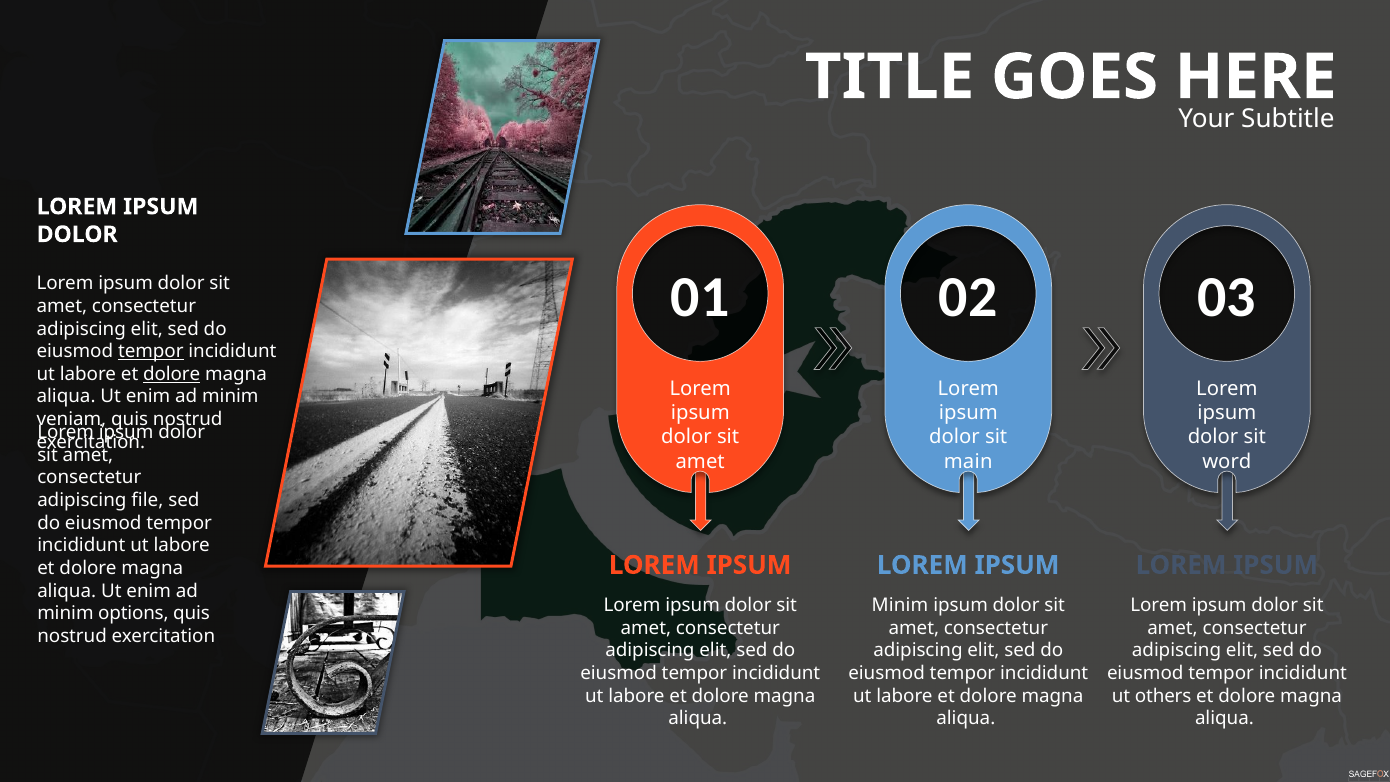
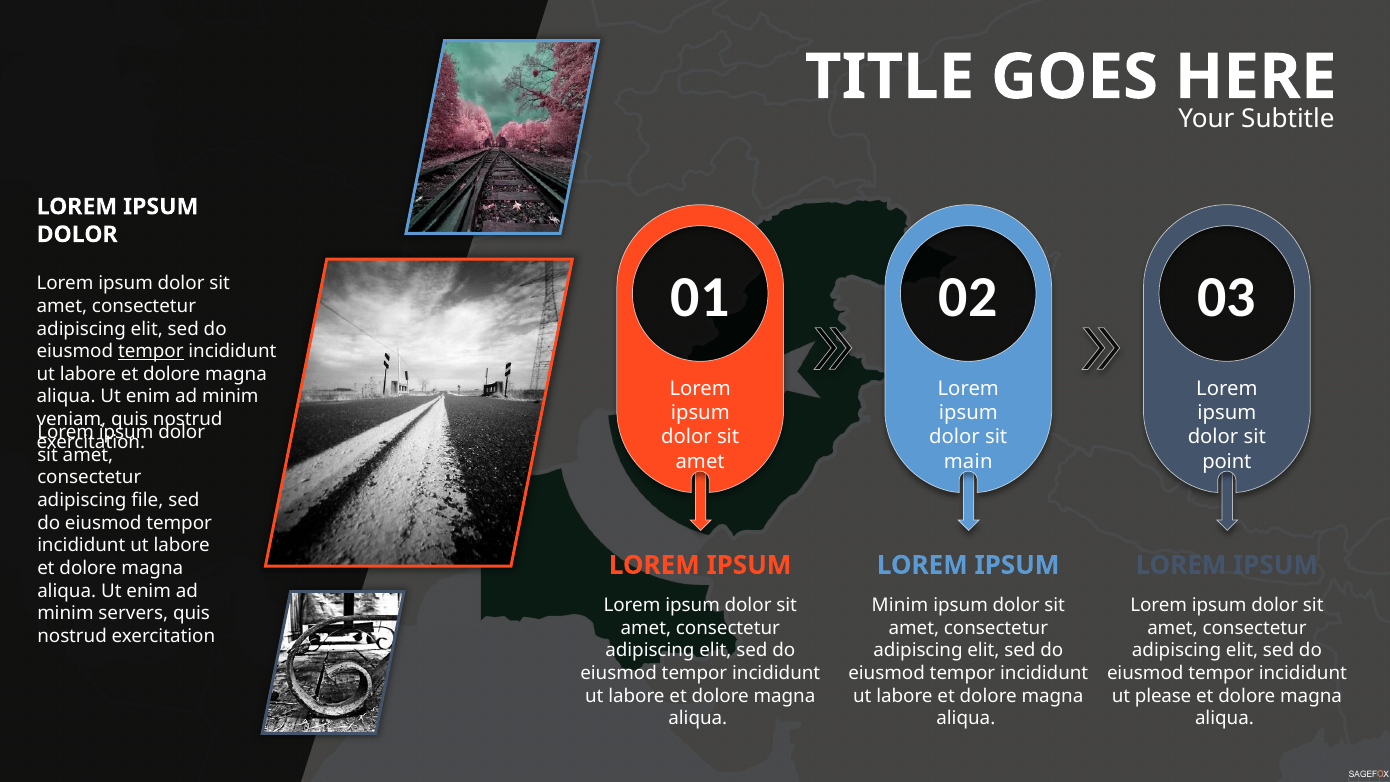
dolore at (172, 374) underline: present -> none
word: word -> point
options: options -> servers
others: others -> please
